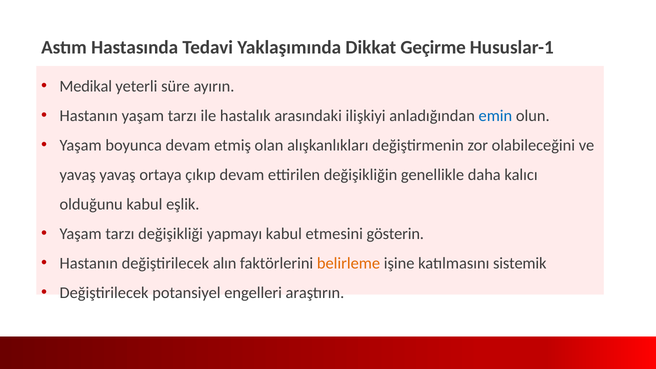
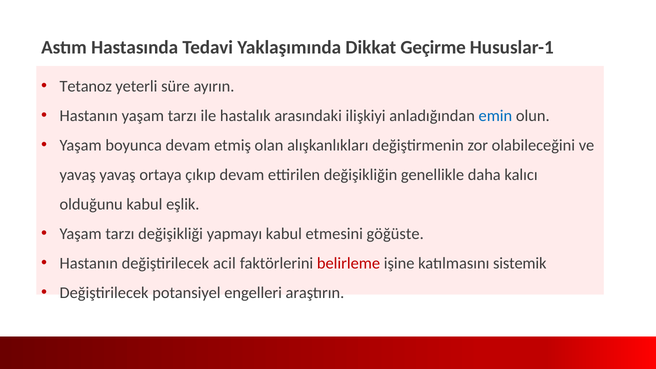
Medikal: Medikal -> Tetanoz
gösterin: gösterin -> göğüste
alın: alın -> acil
belirleme colour: orange -> red
